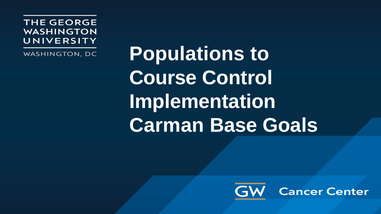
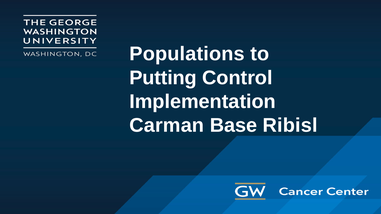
Course: Course -> Putting
Goals: Goals -> Ribisl
